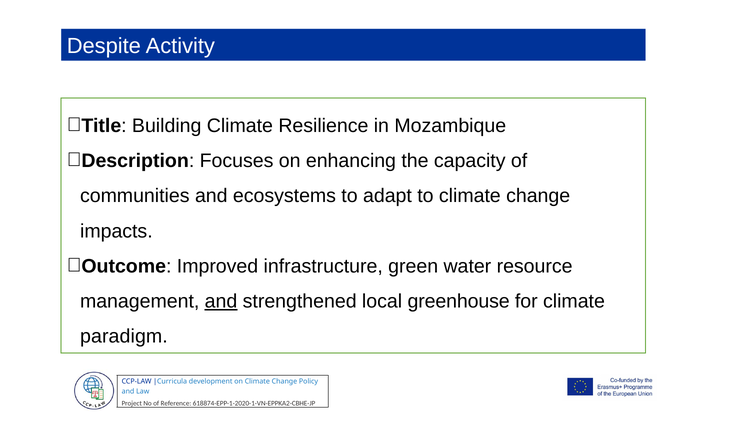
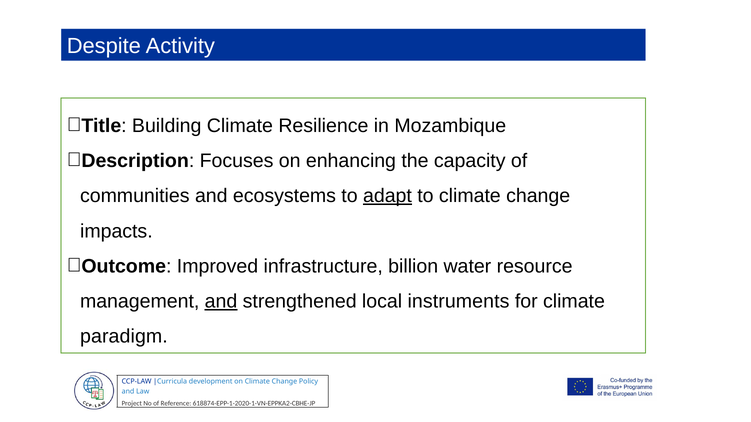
adapt underline: none -> present
green: green -> billion
greenhouse: greenhouse -> instruments
